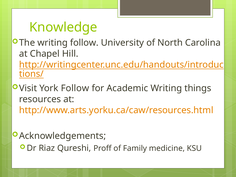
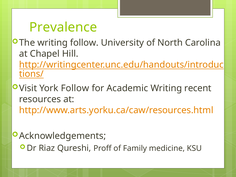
Knowledge: Knowledge -> Prevalence
things: things -> recent
